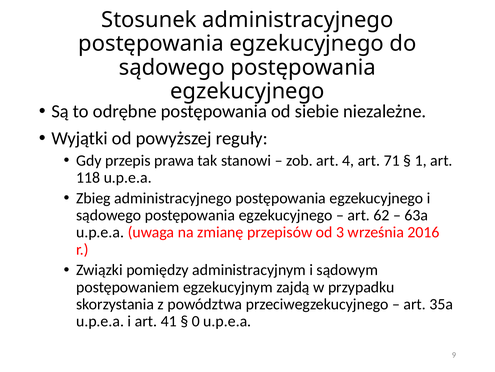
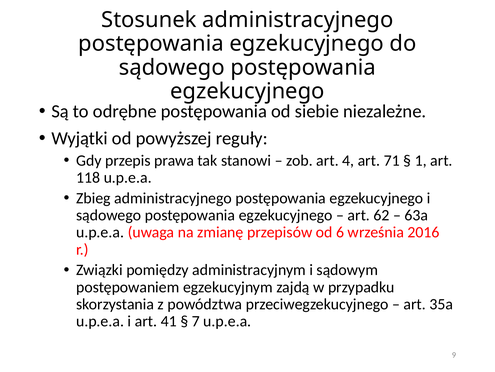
3: 3 -> 6
0: 0 -> 7
